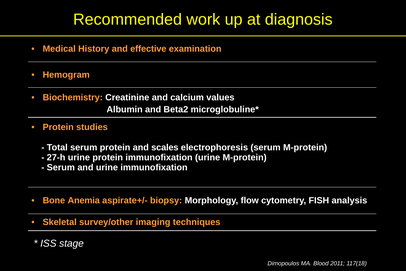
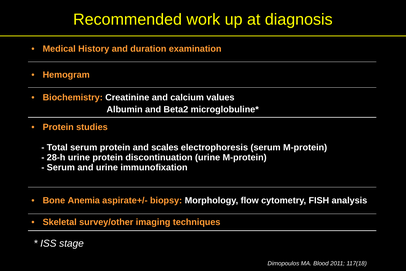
effective: effective -> duration
27-h: 27-h -> 28-h
protein immunofixation: immunofixation -> discontinuation
